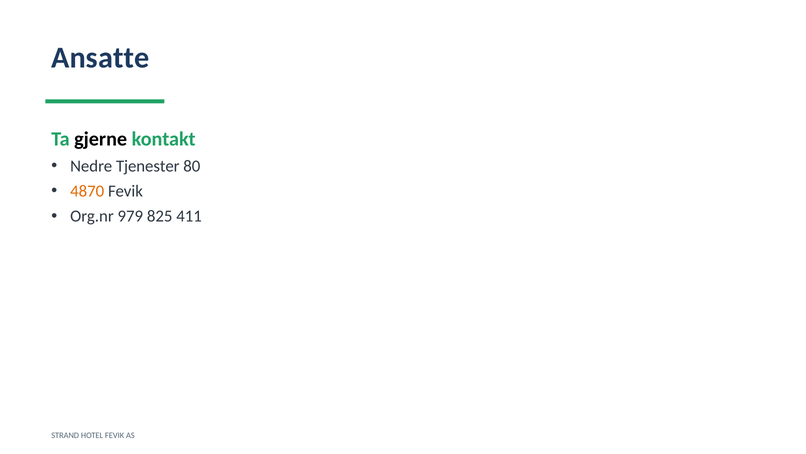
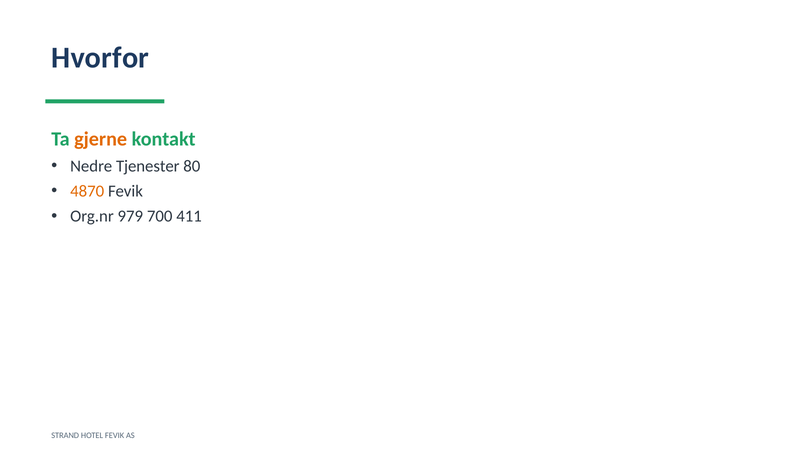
Ansatte: Ansatte -> Hvorfor
gjerne colour: black -> orange
825: 825 -> 700
